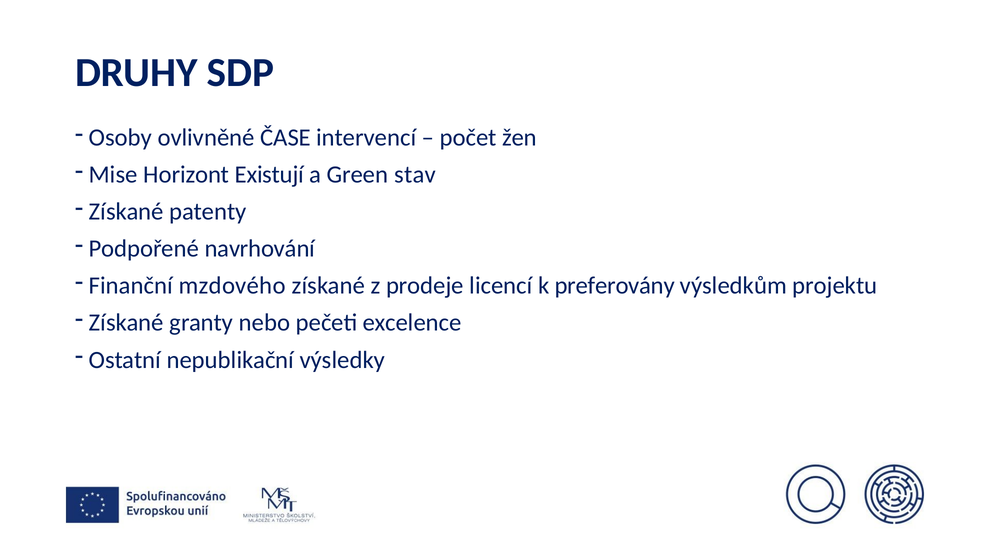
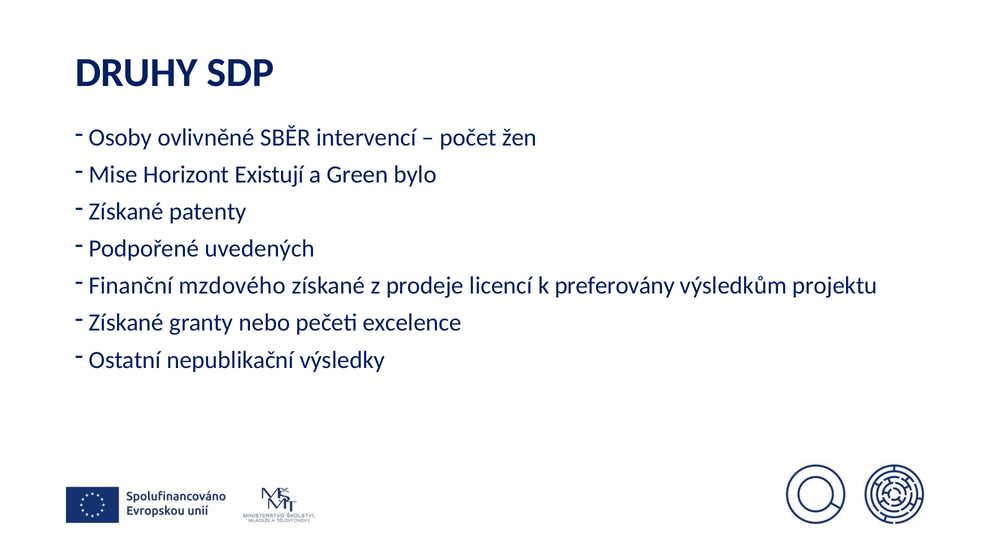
ČASE: ČASE -> SBĚR
stav: stav -> bylo
navrhování: navrhování -> uvedených
